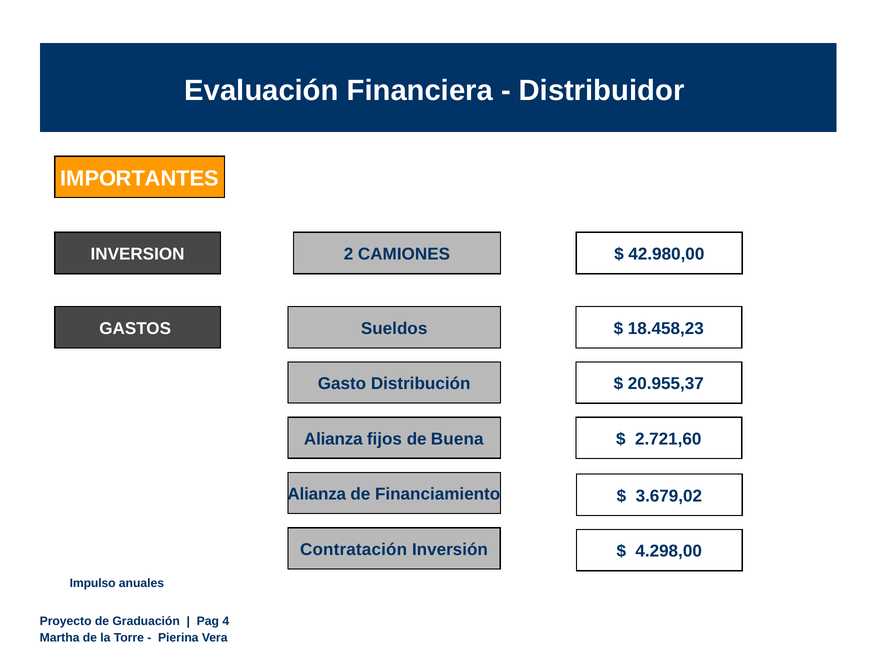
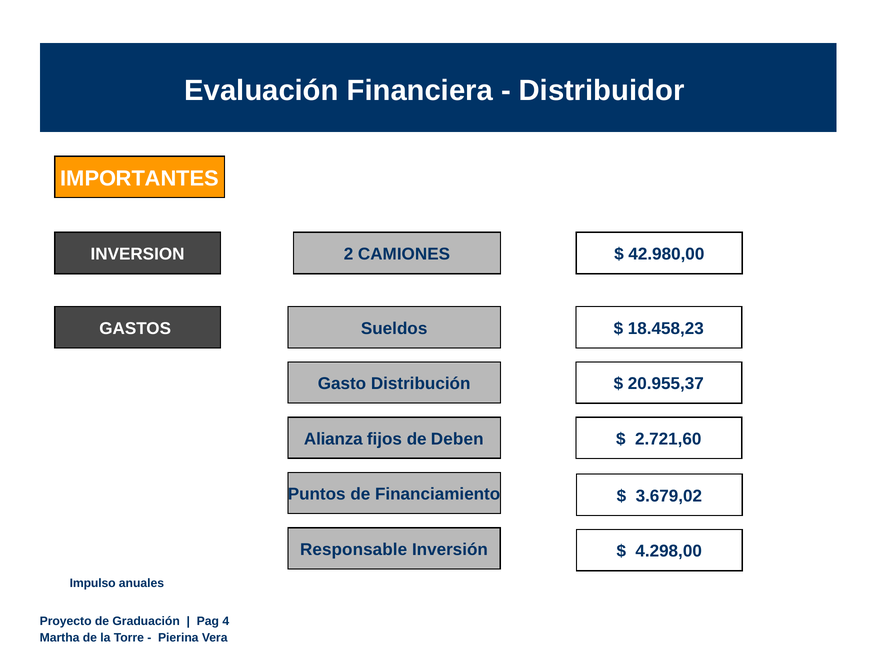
Buena: Buena -> Deben
Alianza at (317, 494): Alianza -> Puntos
Contratación: Contratación -> Responsable
